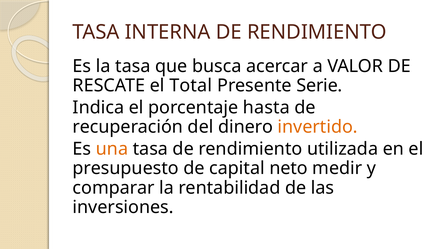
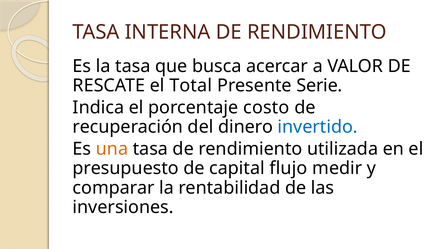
hasta: hasta -> costo
invertido colour: orange -> blue
neto: neto -> flujo
